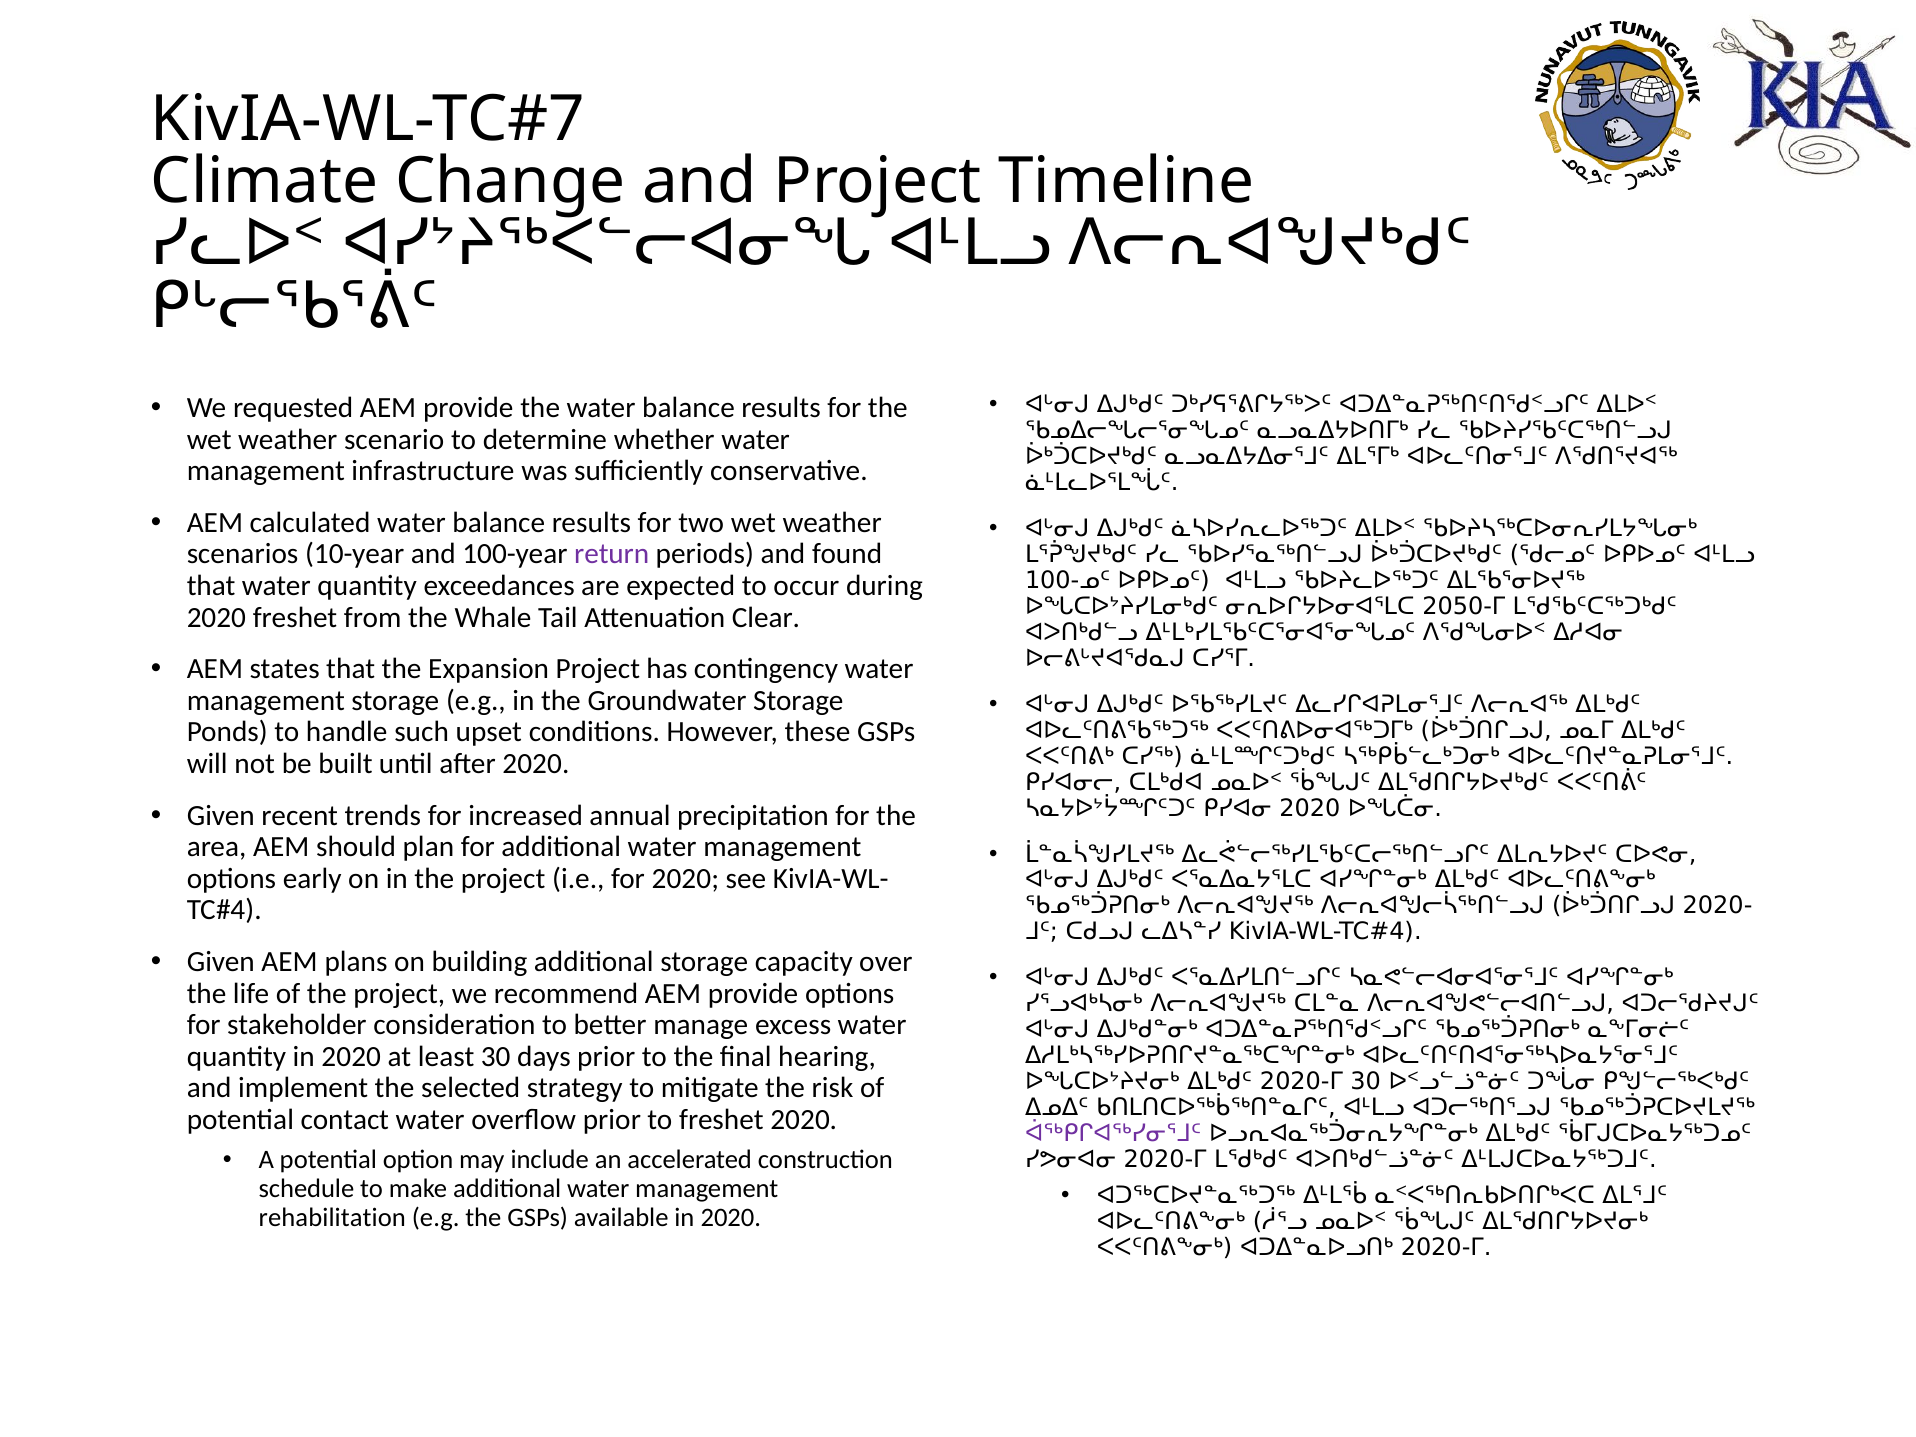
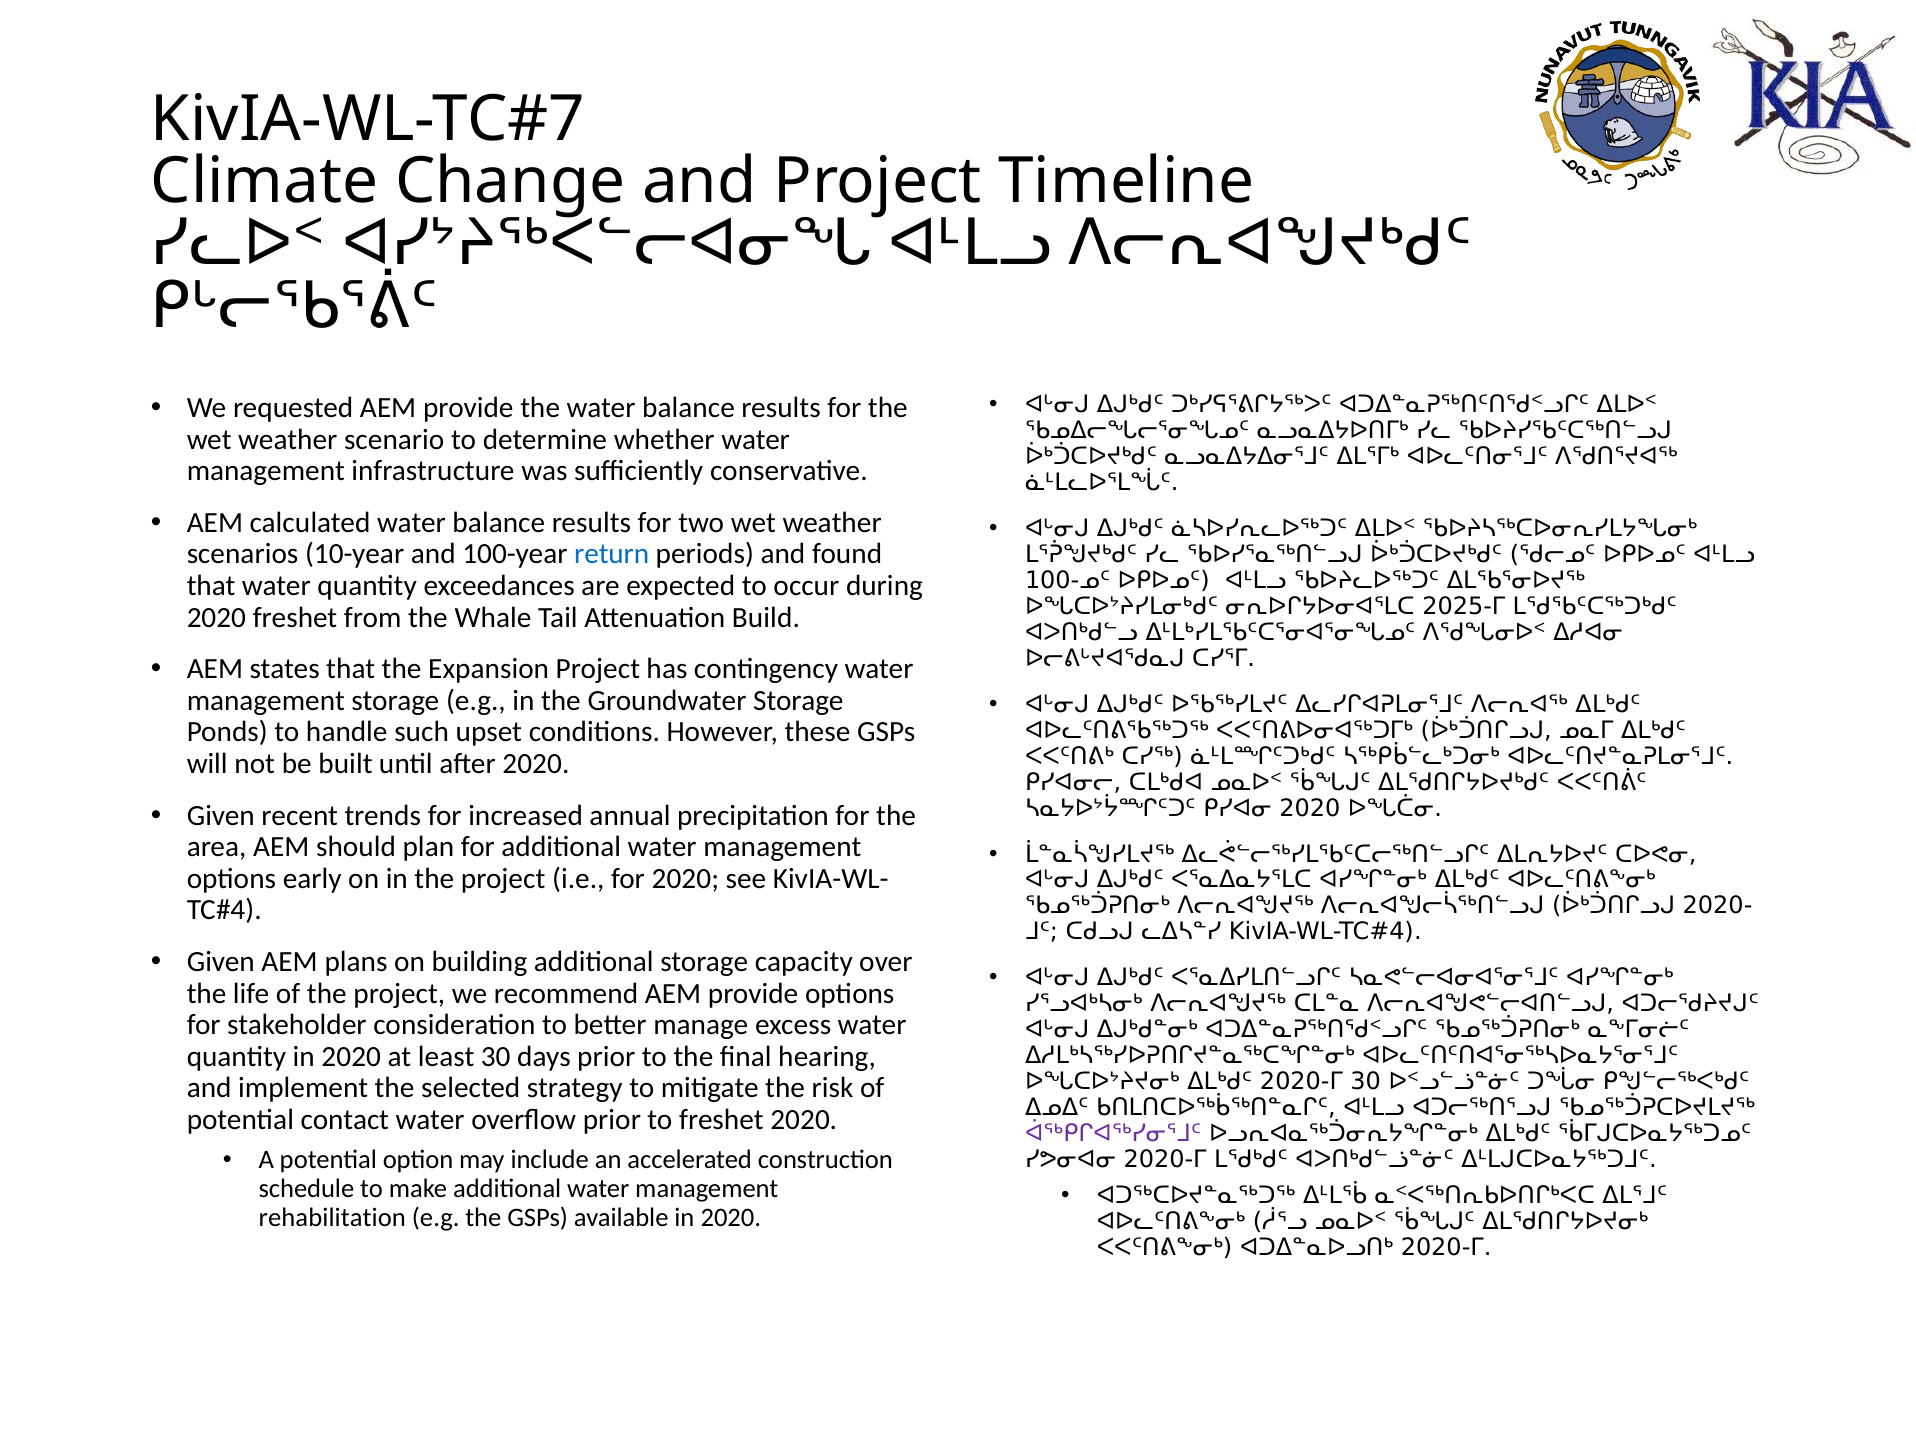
return colour: purple -> blue
2050-ᒥ: 2050-ᒥ -> 2025-ᒥ
Clear: Clear -> Build
